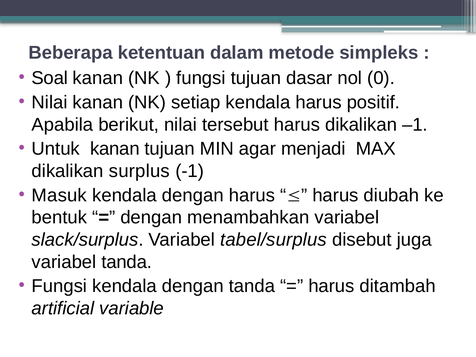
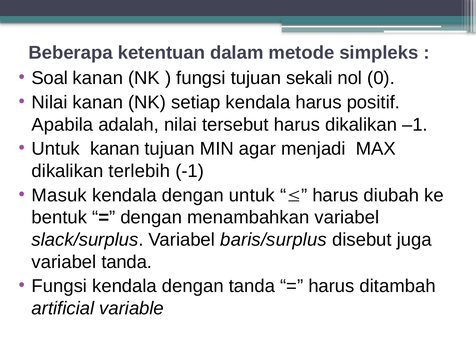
dasar: dasar -> sekali
berikut: berikut -> adalah
surplus: surplus -> terlebih
dengan harus: harus -> untuk
tabel/surplus: tabel/surplus -> baris/surplus
